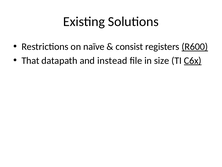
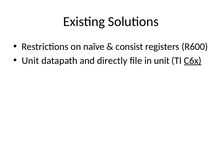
R600 underline: present -> none
That at (30, 60): That -> Unit
instead: instead -> directly
in size: size -> unit
